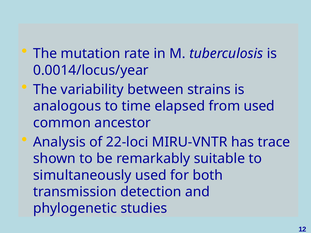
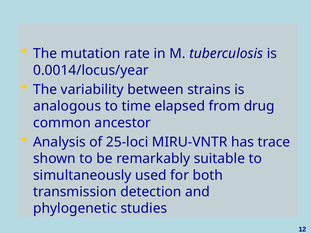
from used: used -> drug
22-loci: 22-loci -> 25-loci
